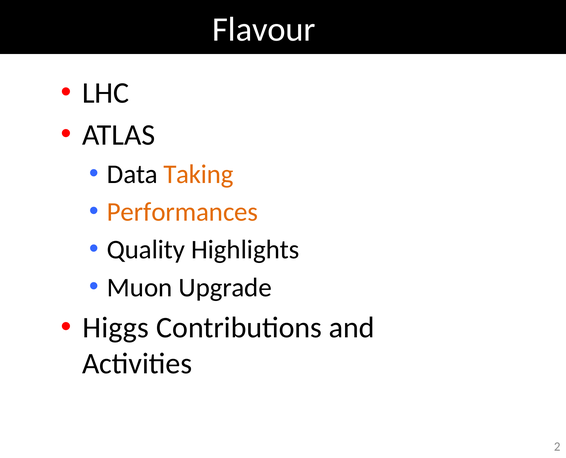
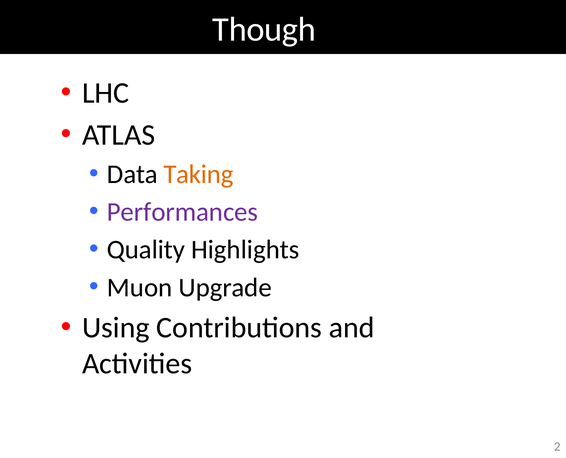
Flavour: Flavour -> Though
Performances colour: orange -> purple
Higgs: Higgs -> Using
